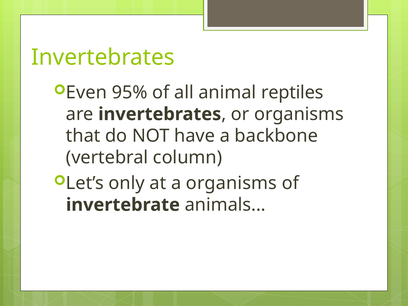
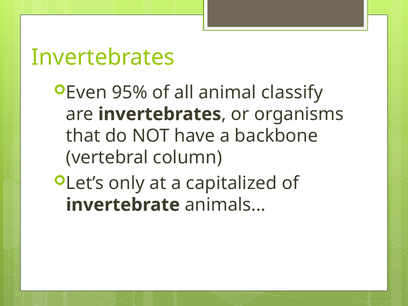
reptiles: reptiles -> classify
a organisms: organisms -> capitalized
